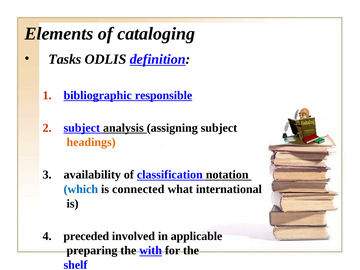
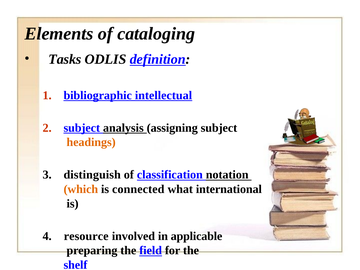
responsible: responsible -> intellectual
availability: availability -> distinguish
which colour: blue -> orange
preceded: preceded -> resource
with: with -> field
